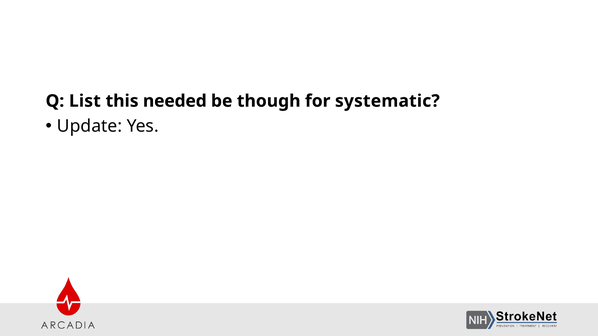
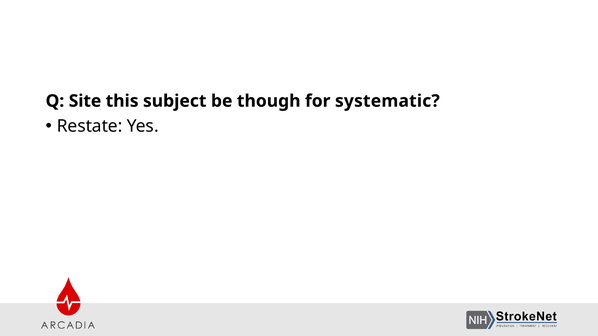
List: List -> Site
needed: needed -> subject
Update: Update -> Restate
